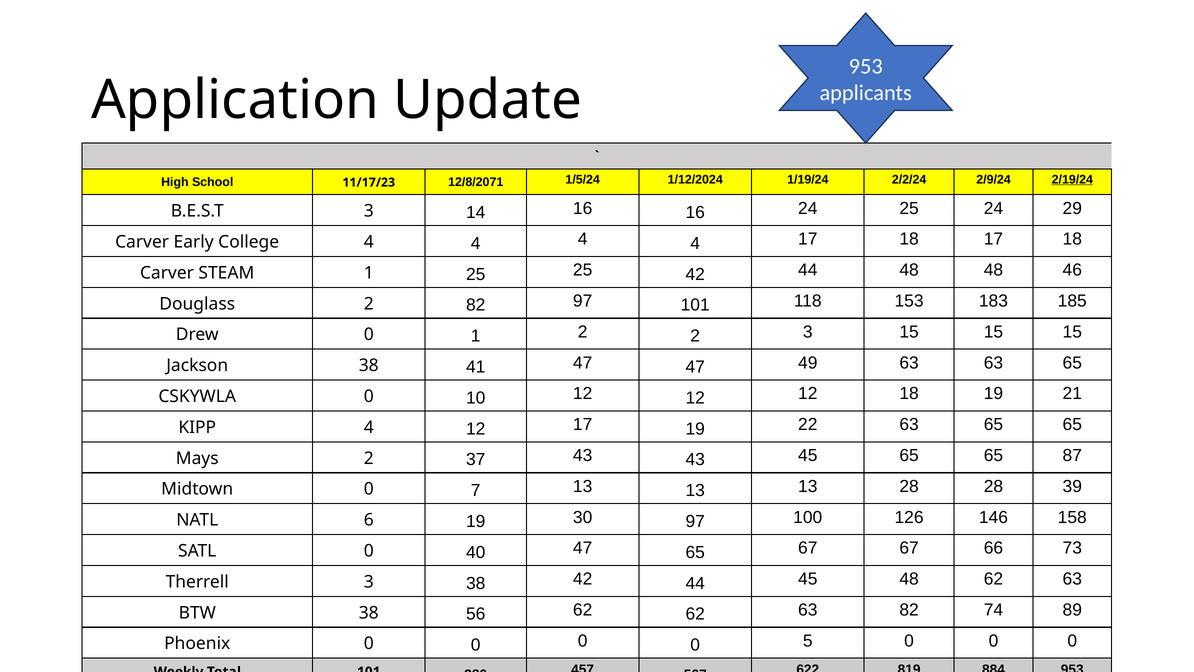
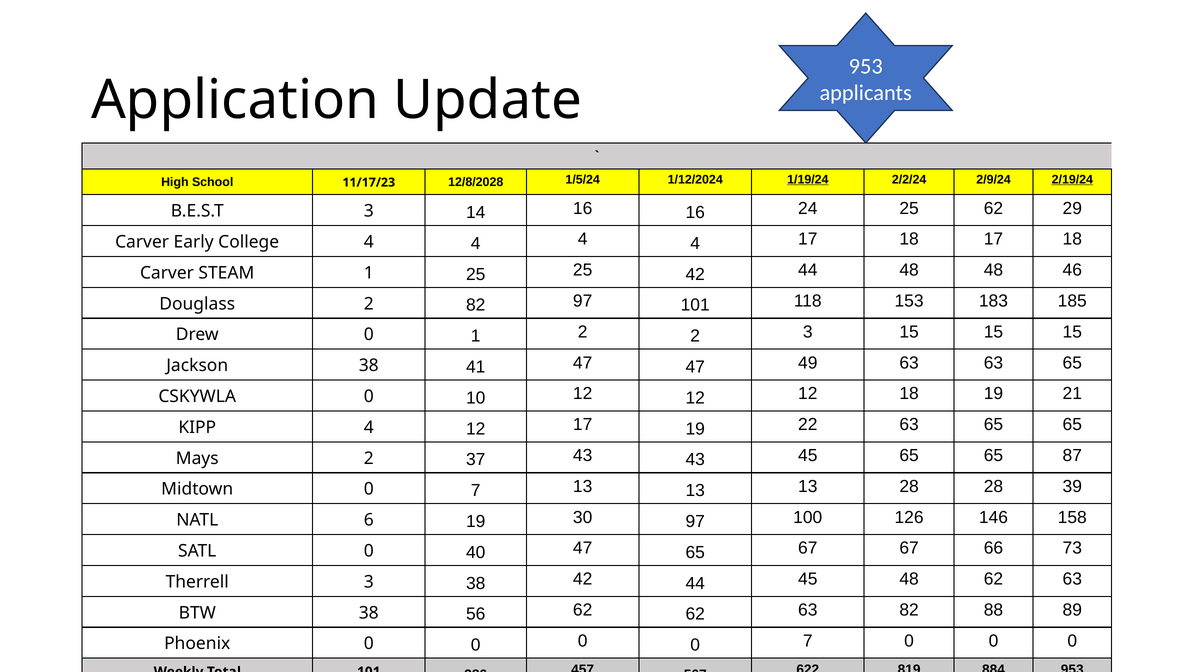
12/8/2071: 12/8/2071 -> 12/8/2028
1/19/24 underline: none -> present
25 24: 24 -> 62
74: 74 -> 88
0 0 5: 5 -> 7
